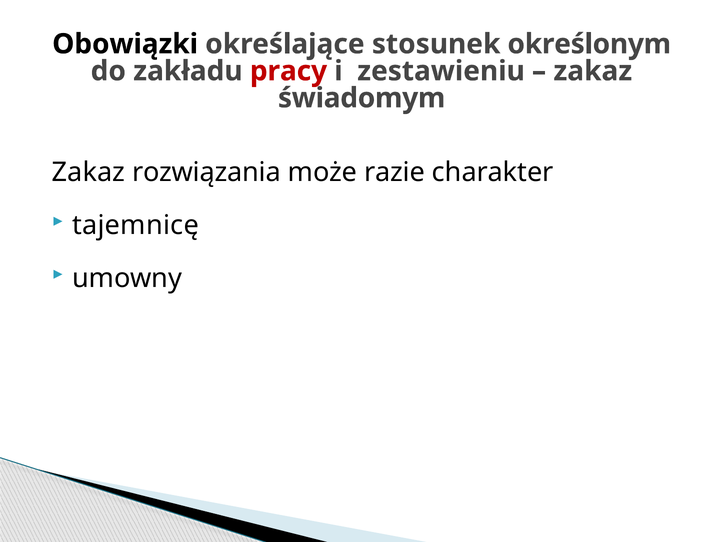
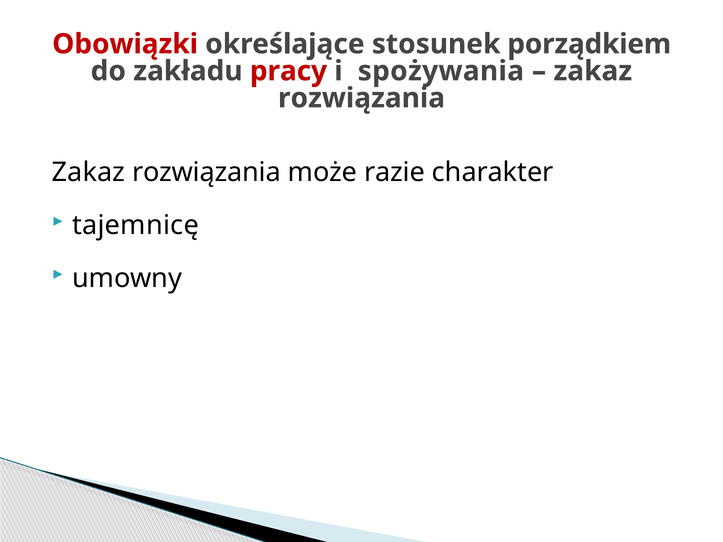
Obowiązki colour: black -> red
określonym: określonym -> porządkiem
zestawieniu: zestawieniu -> spożywania
świadomym at (362, 98): świadomym -> rozwiązania
